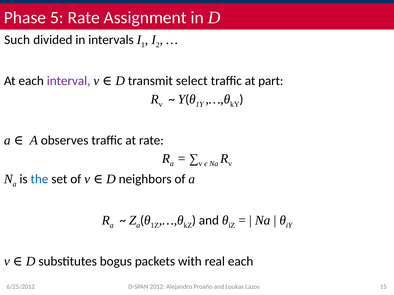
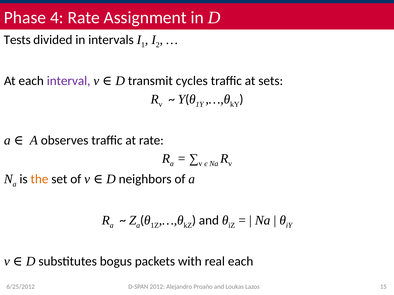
5: 5 -> 4
Such: Such -> Tests
select: select -> cycles
part: part -> sets
the colour: blue -> orange
